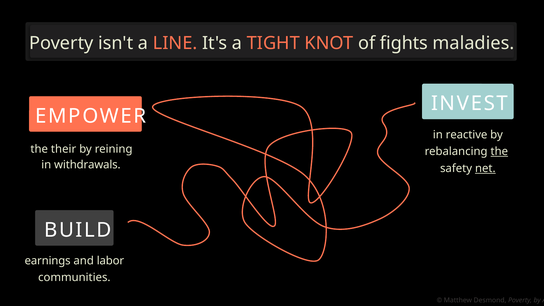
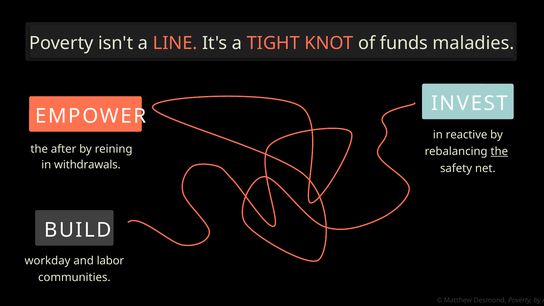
fights: fights -> funds
their: their -> after
net underline: present -> none
earnings: earnings -> workday
